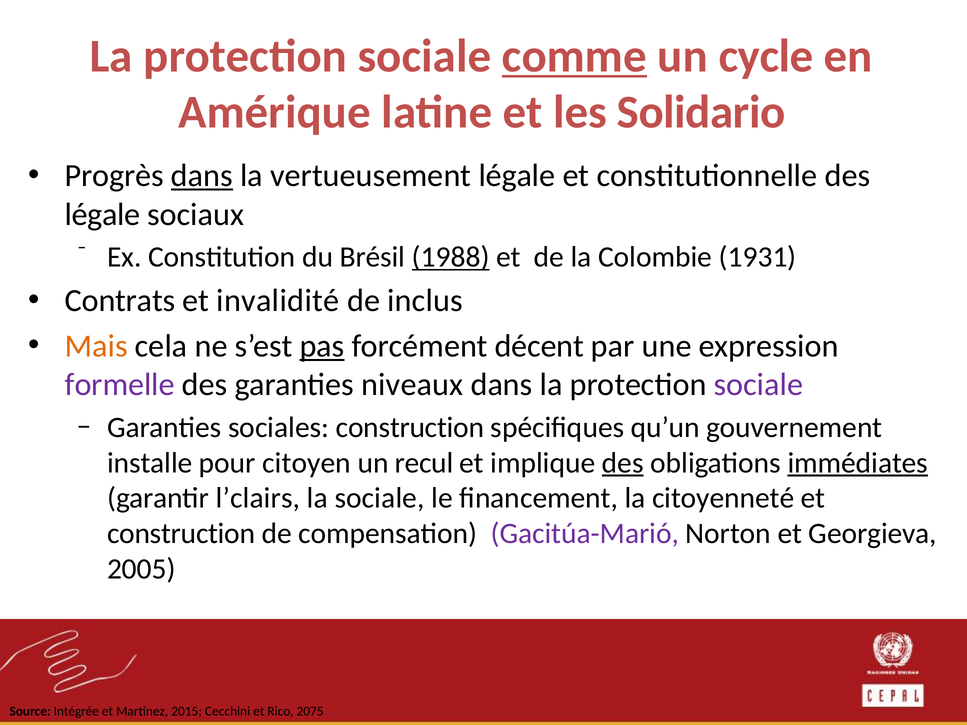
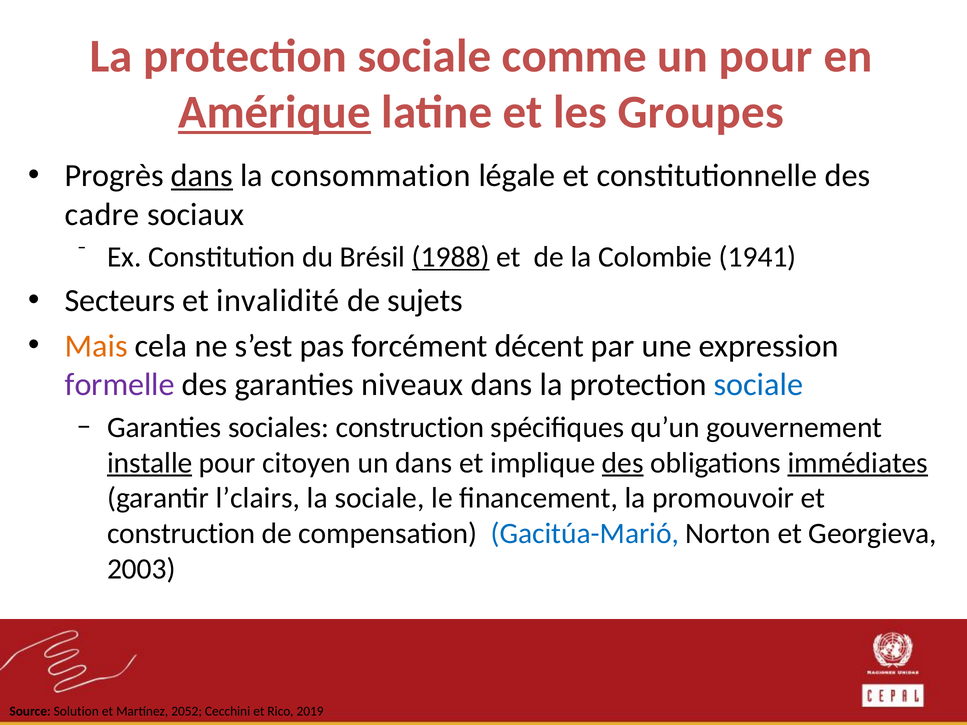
comme underline: present -> none
un cycle: cycle -> pour
Amérique underline: none -> present
Solidario: Solidario -> Groupes
vertueusement: vertueusement -> consommation
légale at (103, 214): légale -> cadre
1931: 1931 -> 1941
Contrats: Contrats -> Secteurs
inclus: inclus -> sujets
pas underline: present -> none
sociale at (758, 385) colour: purple -> blue
installe underline: none -> present
un recul: recul -> dans
citoyenneté: citoyenneté -> promouvoir
Gacitúa-Marió colour: purple -> blue
2005: 2005 -> 2003
Intégrée: Intégrée -> Solution
2015: 2015 -> 2052
2075: 2075 -> 2019
